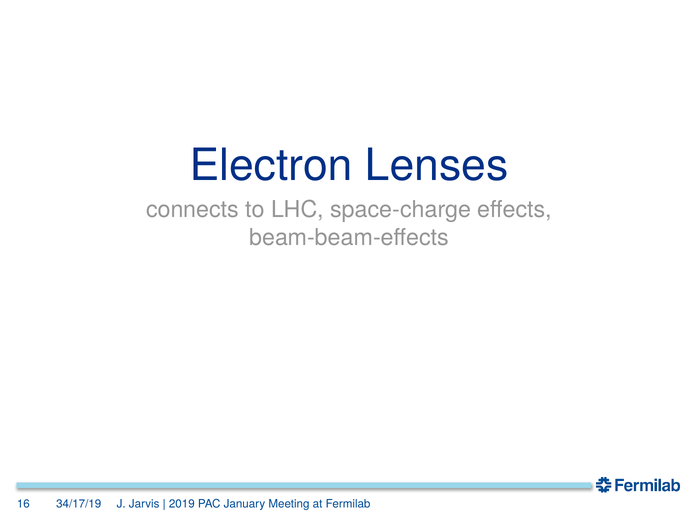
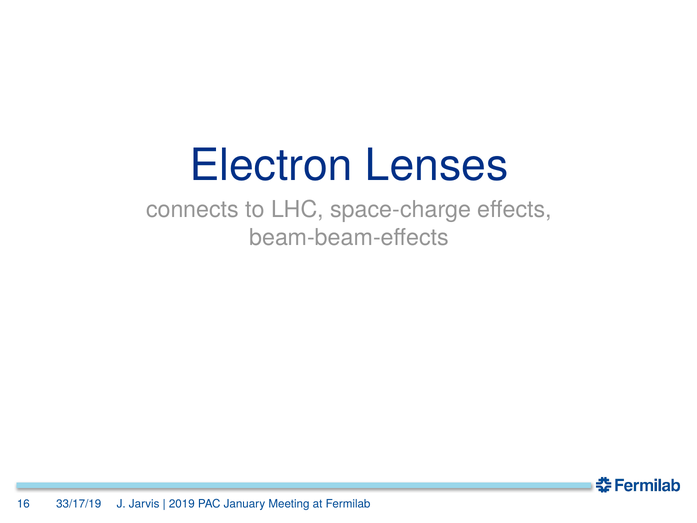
34/17/19: 34/17/19 -> 33/17/19
